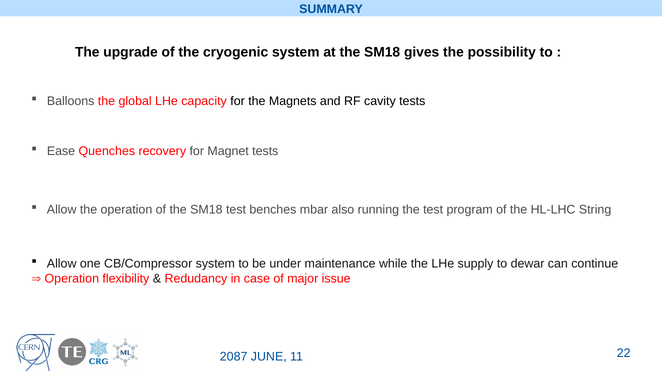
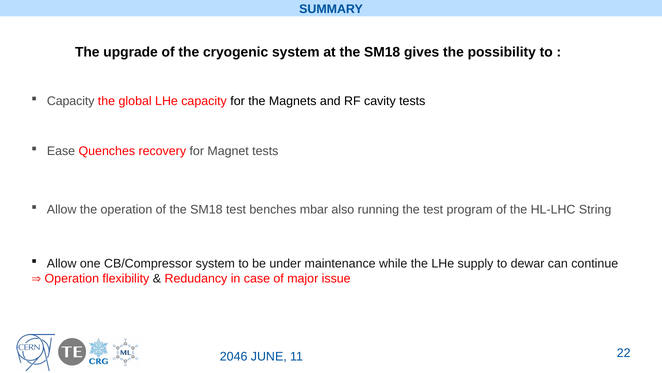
Balloons at (71, 101): Balloons -> Capacity
2087: 2087 -> 2046
